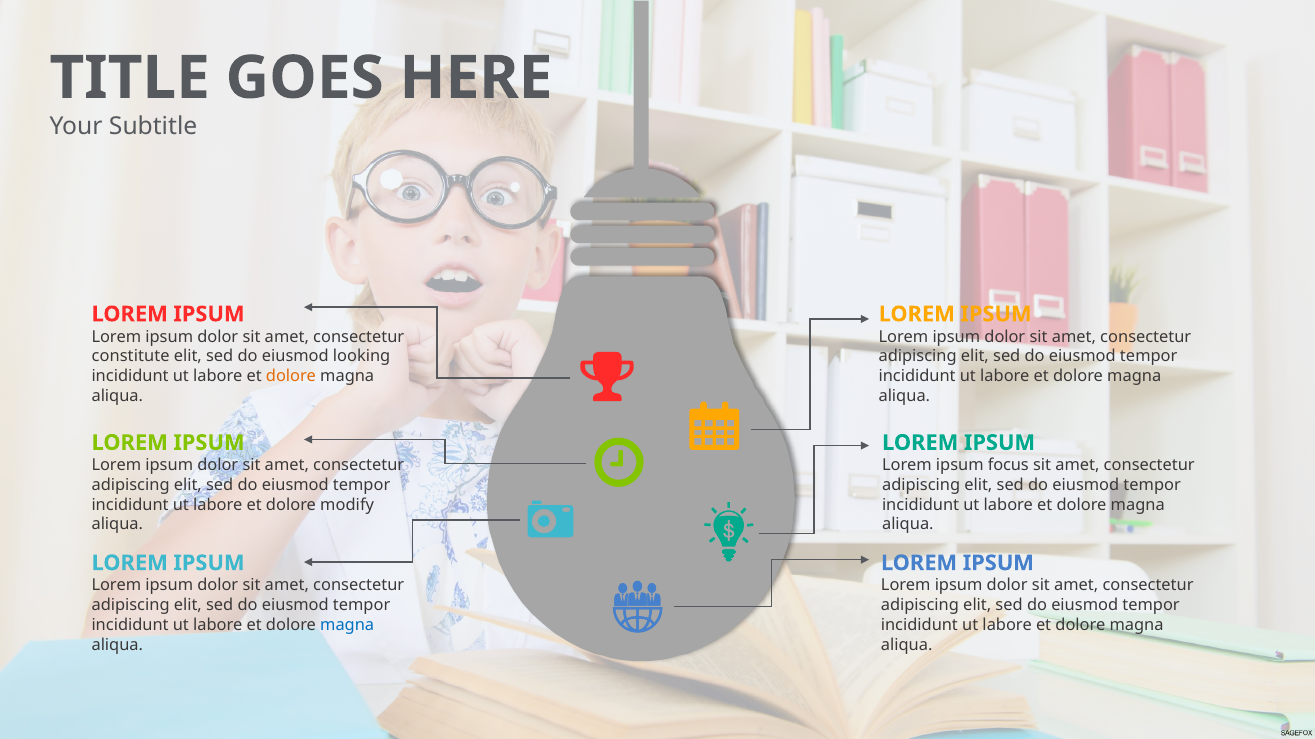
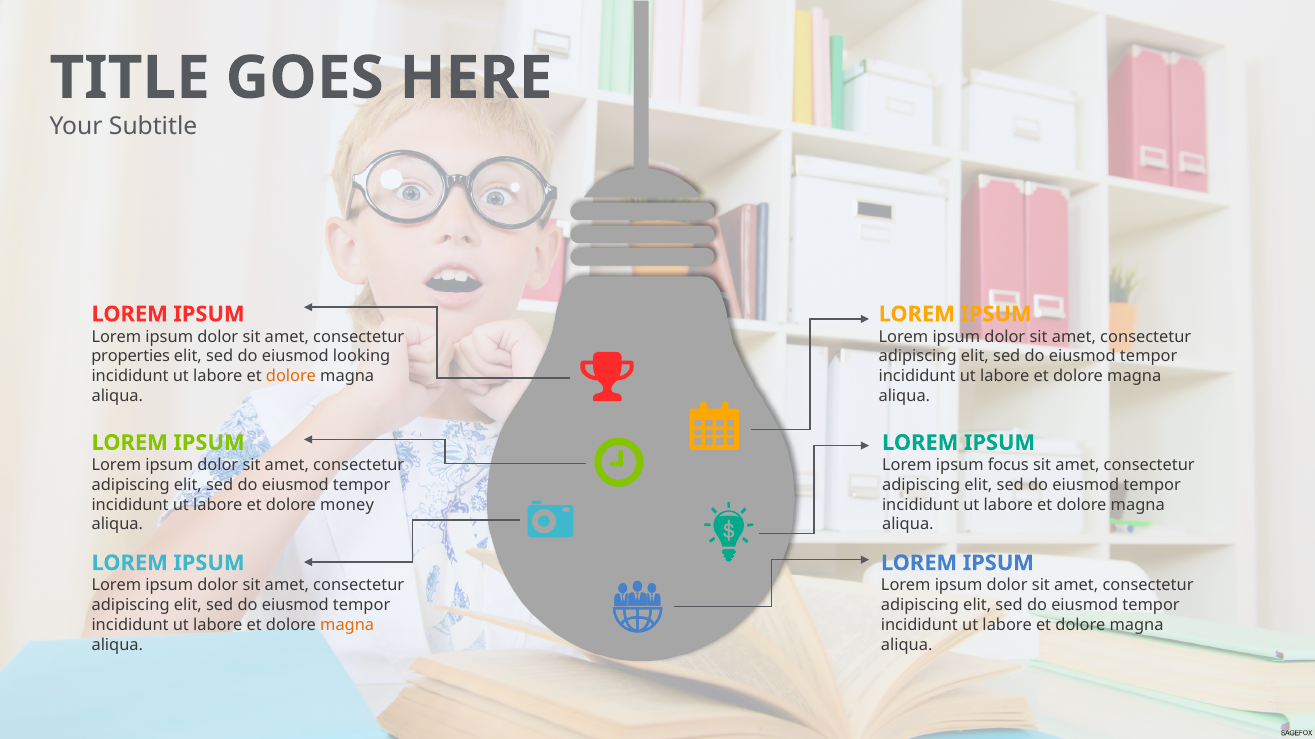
constitute: constitute -> properties
modify: modify -> money
magna at (347, 626) colour: blue -> orange
